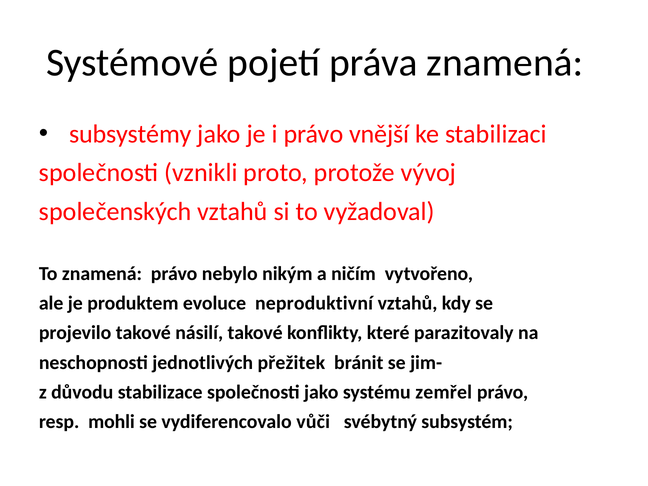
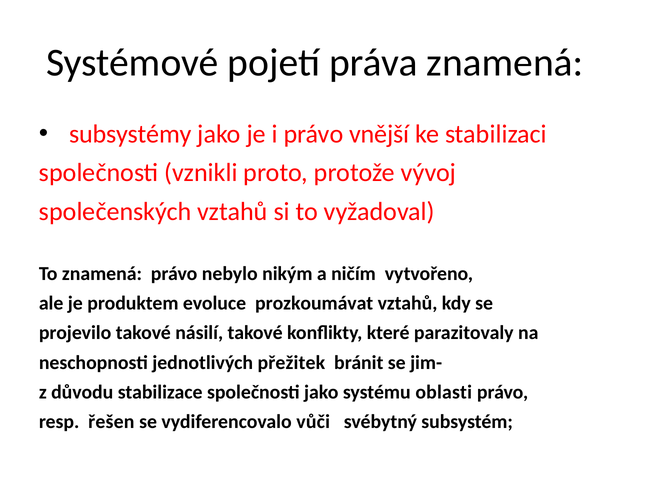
neproduktivní: neproduktivní -> prozkoumávat
zemřel: zemřel -> oblasti
mohli: mohli -> řešen
